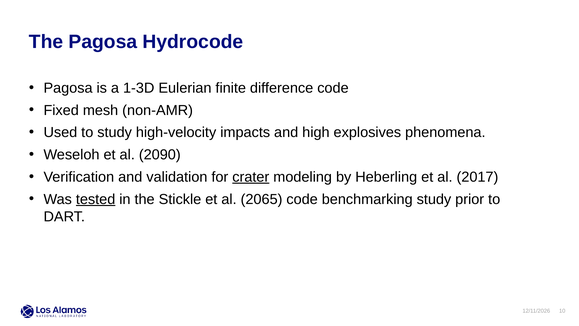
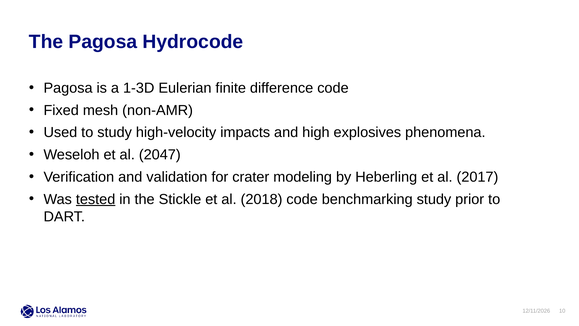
2090: 2090 -> 2047
crater underline: present -> none
2065: 2065 -> 2018
